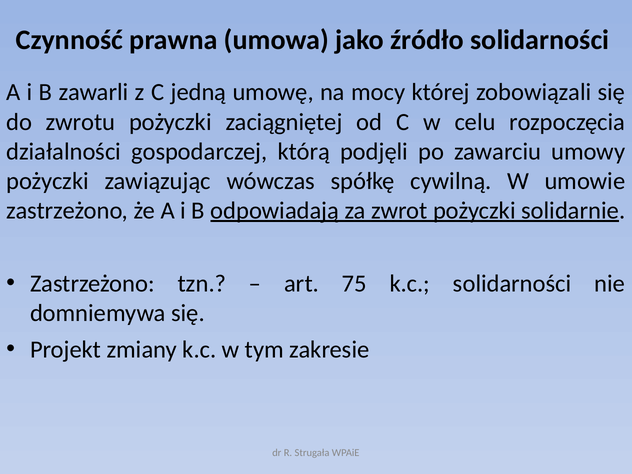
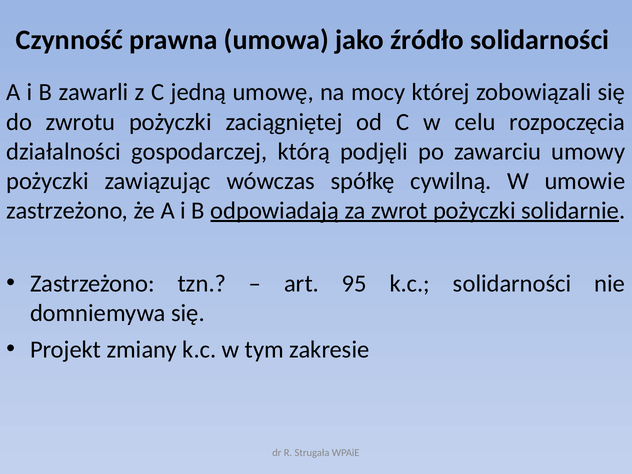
75: 75 -> 95
